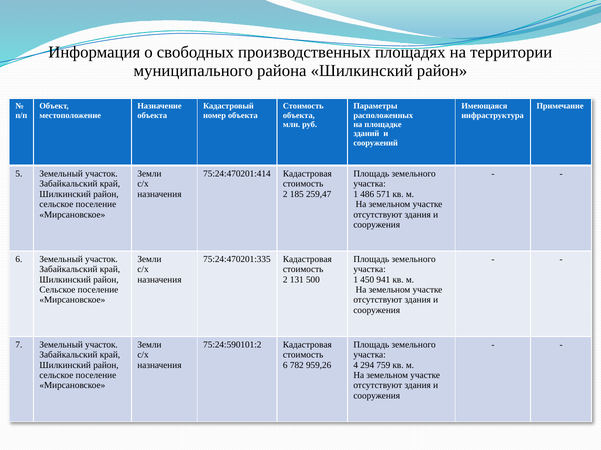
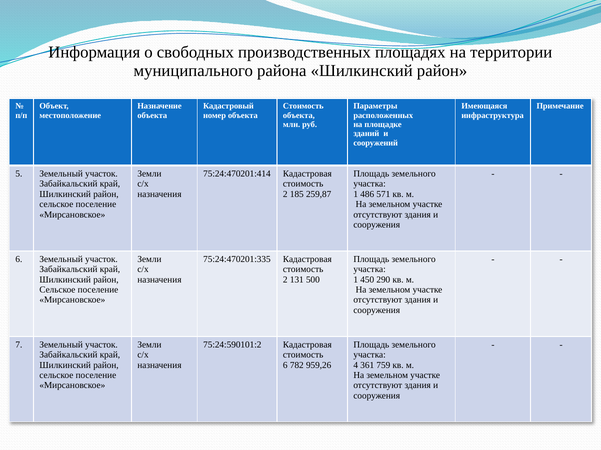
259,47: 259,47 -> 259,87
941: 941 -> 290
294: 294 -> 361
